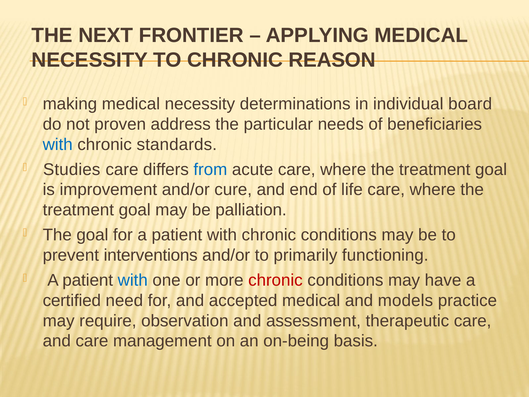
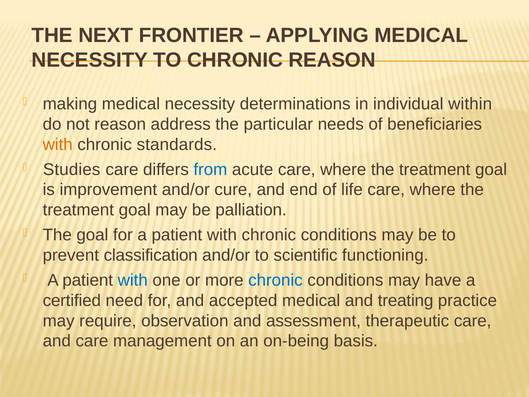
board: board -> within
not proven: proven -> reason
with at (58, 144) colour: blue -> orange
interventions: interventions -> classification
primarily: primarily -> scientific
chronic at (275, 280) colour: red -> blue
models: models -> treating
